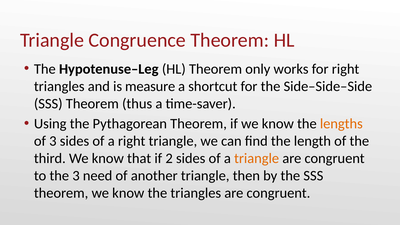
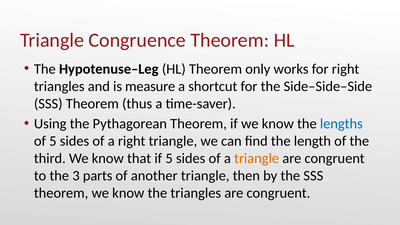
lengths colour: orange -> blue
of 3: 3 -> 5
if 2: 2 -> 5
need: need -> parts
